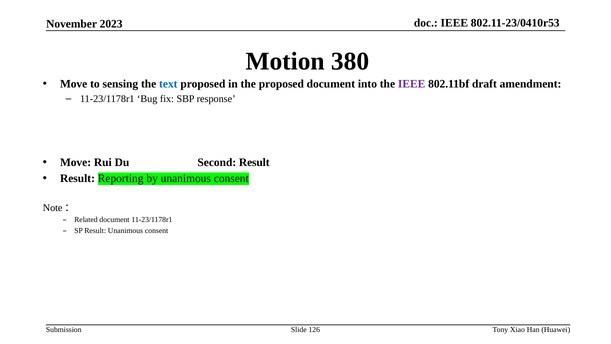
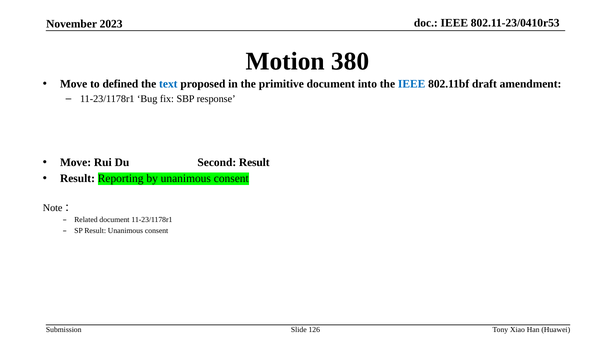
sensing: sensing -> defined
the proposed: proposed -> primitive
IEEE at (412, 84) colour: purple -> blue
